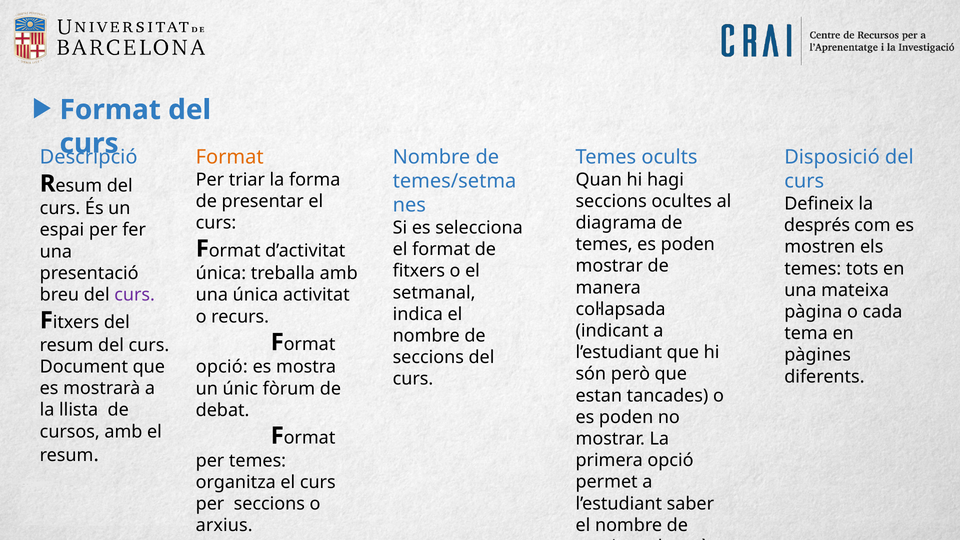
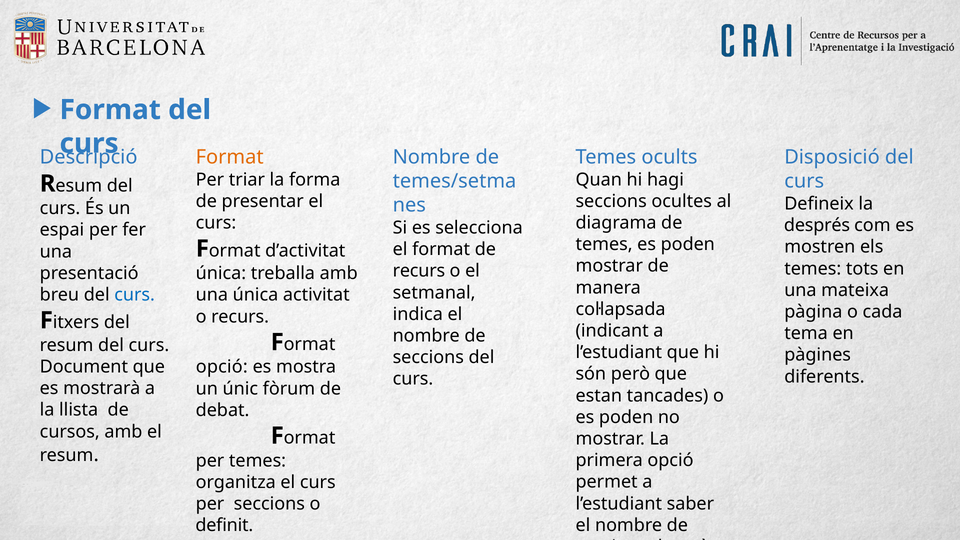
fitxers at (419, 271): fitxers -> recurs
curs at (135, 295) colour: purple -> blue
arxius: arxius -> definit
